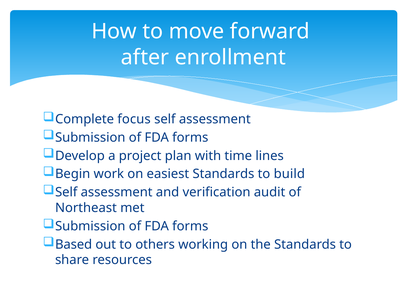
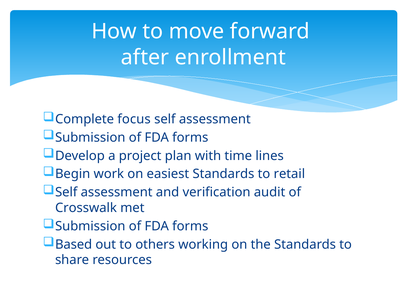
build: build -> retail
Northeast: Northeast -> Crosswalk
